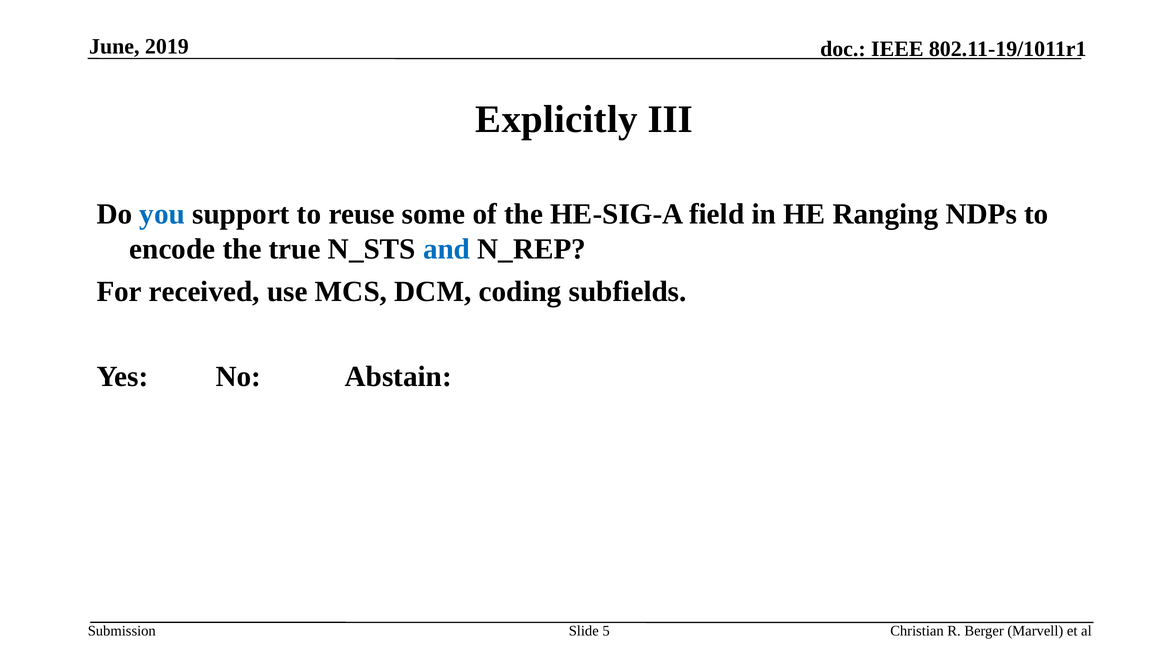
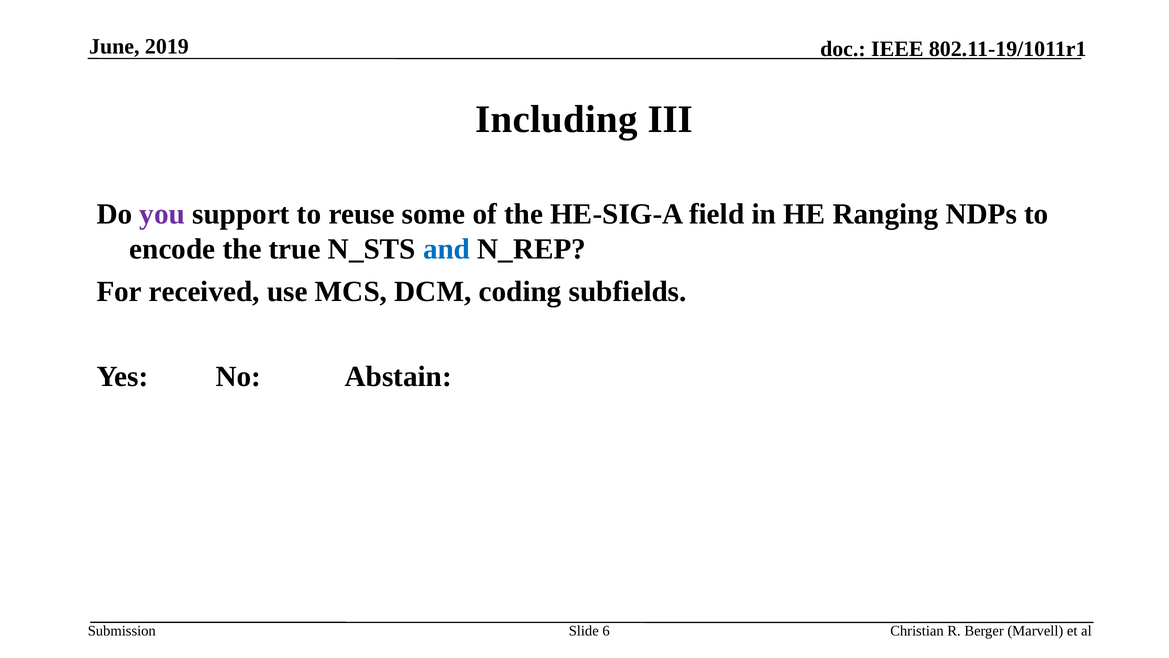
Explicitly: Explicitly -> Including
you colour: blue -> purple
5: 5 -> 6
